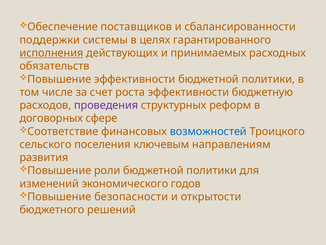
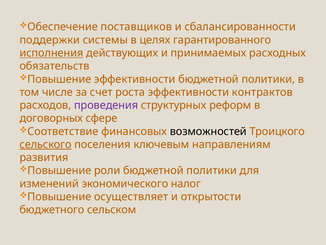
бюджетную: бюджетную -> контрактов
возможностей colour: blue -> black
сельского underline: none -> present
годов: годов -> налог
безопасности: безопасности -> осуществляет
решений: решений -> сельском
